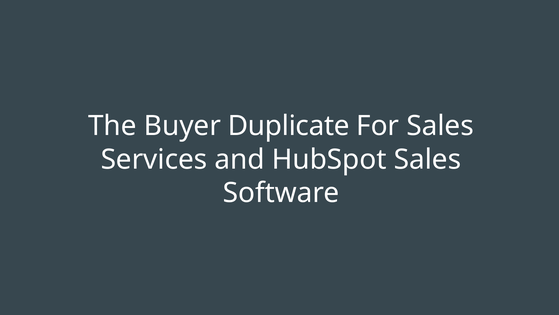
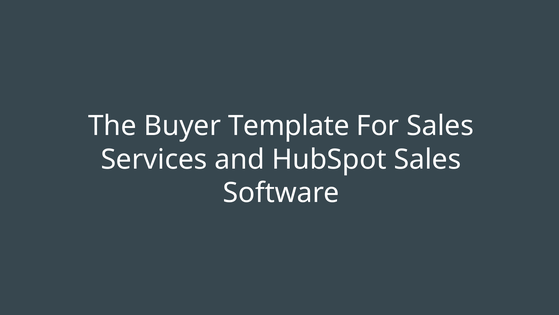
Duplicate: Duplicate -> Template
